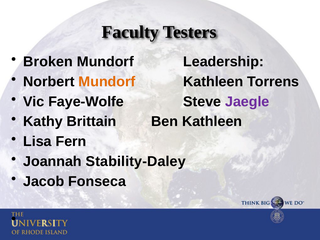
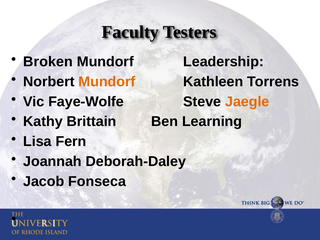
Jaegle colour: purple -> orange
Ben Kathleen: Kathleen -> Learning
Stability-Daley: Stability-Daley -> Deborah-Daley
